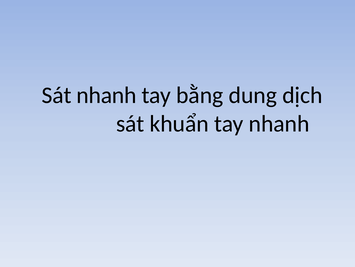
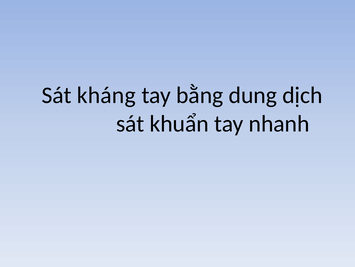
Sát nhanh: nhanh -> kháng
